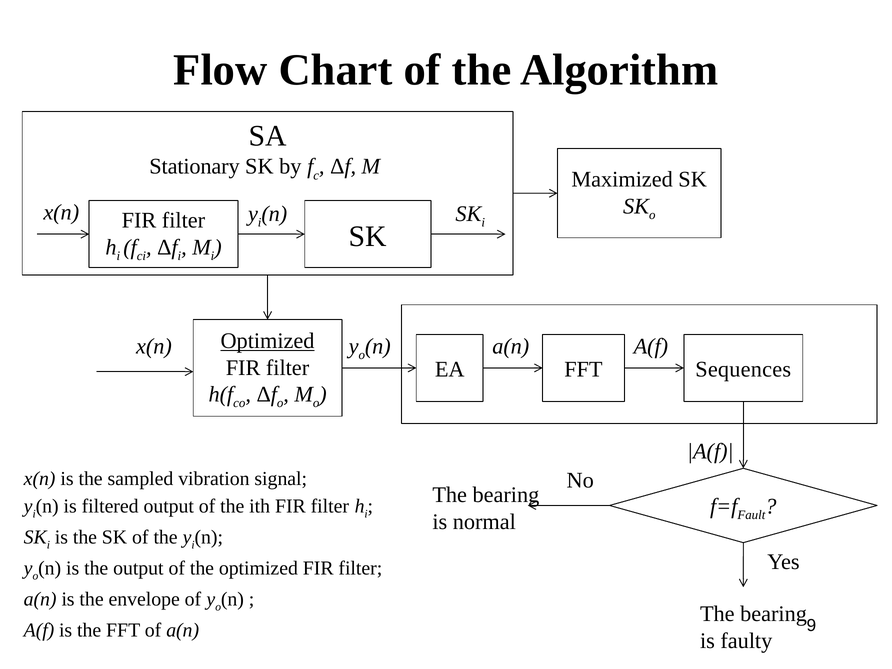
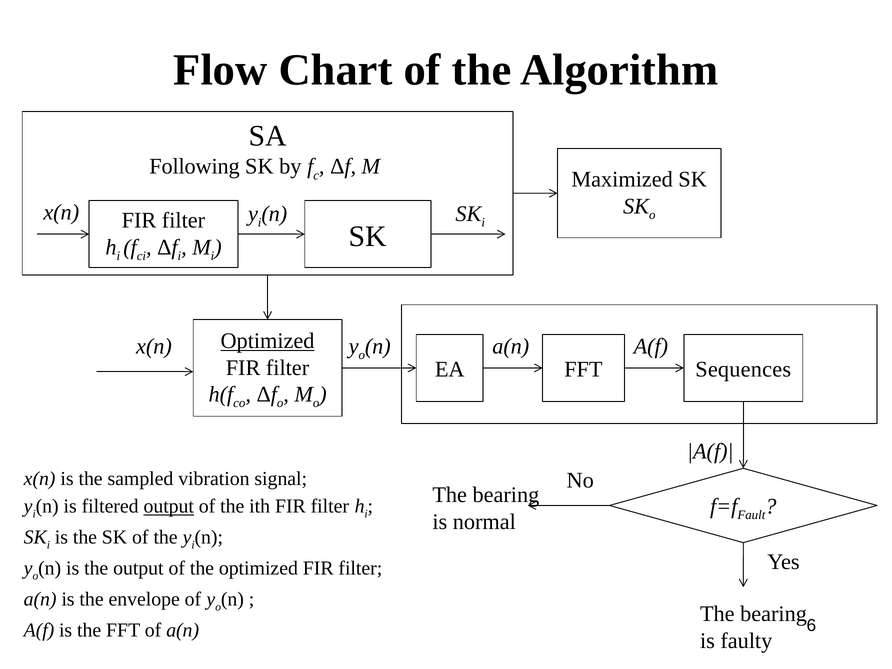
Stationary: Stationary -> Following
output at (169, 506) underline: none -> present
9: 9 -> 6
